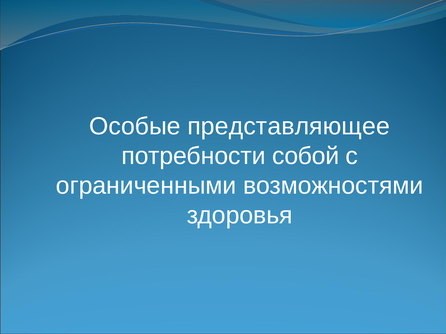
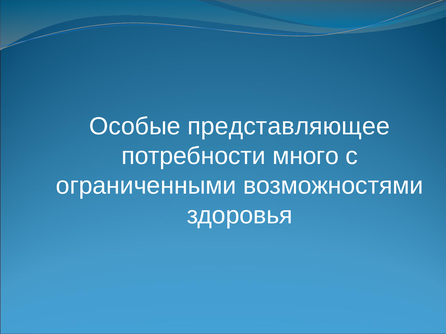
собой: собой -> много
